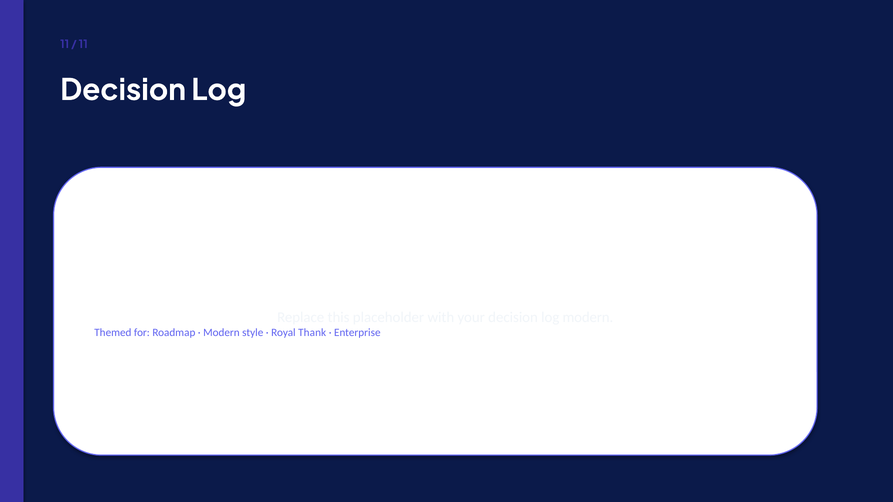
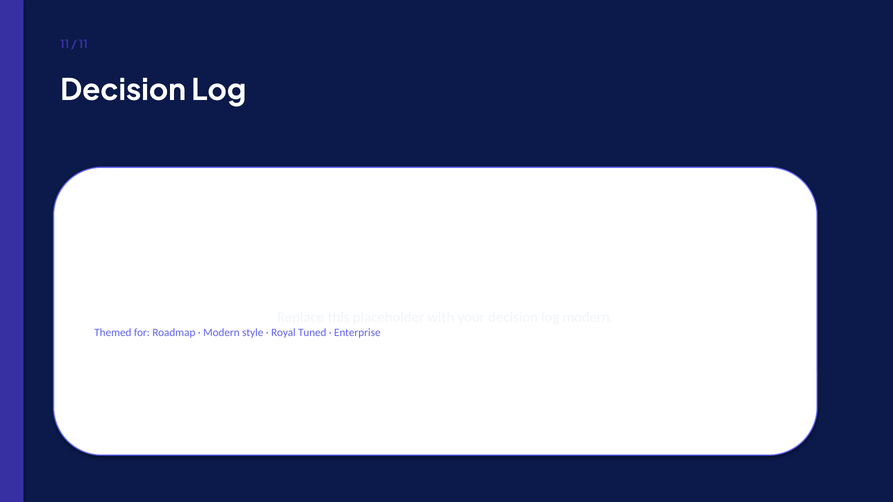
Thank: Thank -> Tuned
